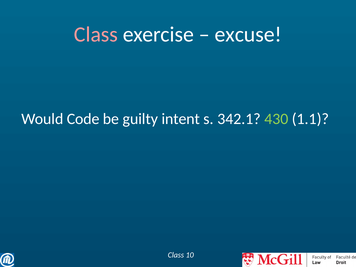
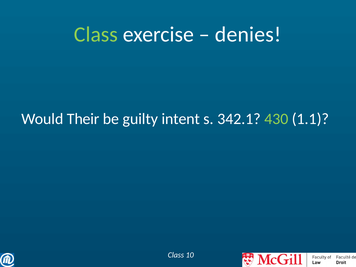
Class at (96, 34) colour: pink -> light green
excuse: excuse -> denies
Code: Code -> Their
